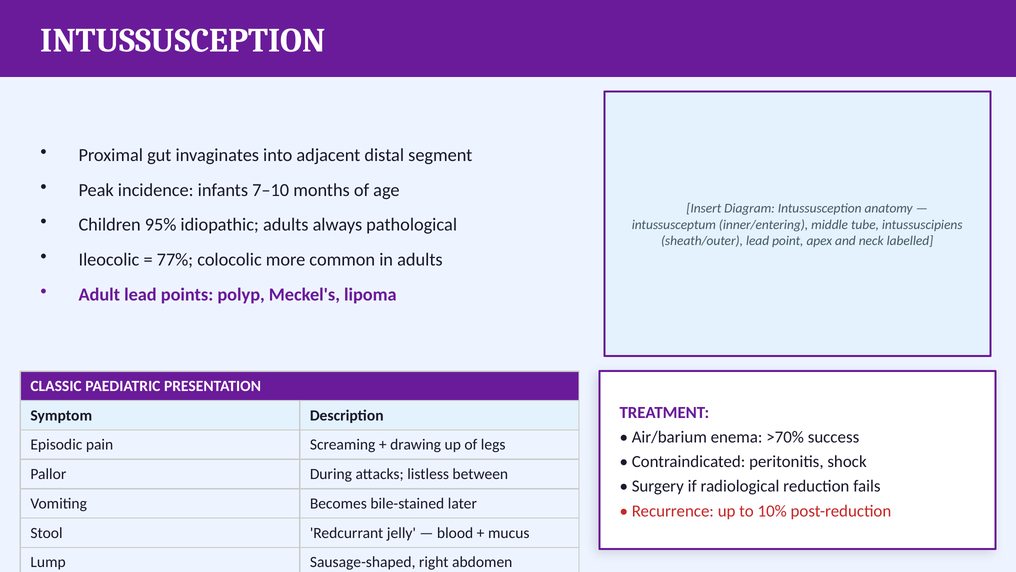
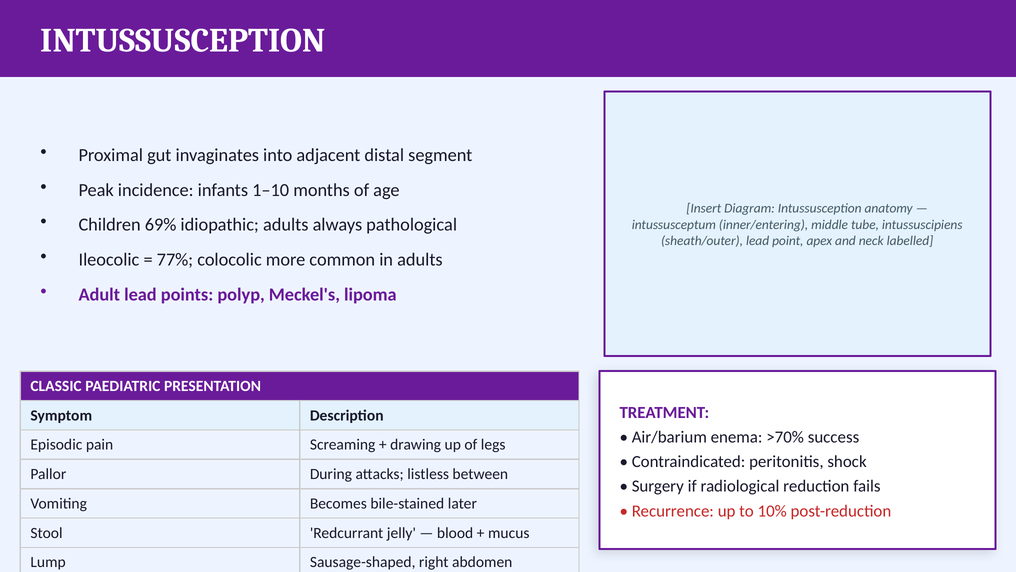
7–10: 7–10 -> 1–10
95%: 95% -> 69%
